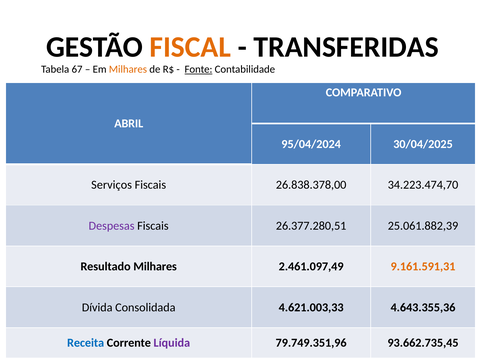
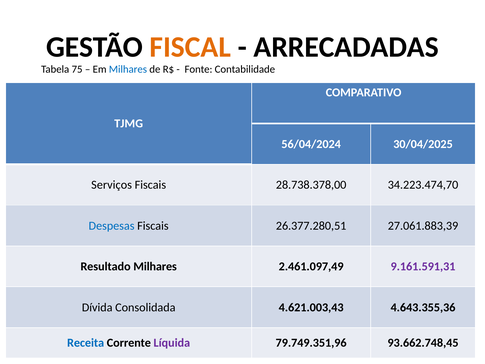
TRANSFERIDAS: TRANSFERIDAS -> ARRECADADAS
67: 67 -> 75
Milhares at (128, 69) colour: orange -> blue
Fonte underline: present -> none
ABRIL: ABRIL -> TJMG
95/04/2024: 95/04/2024 -> 56/04/2024
26.838.378,00: 26.838.378,00 -> 28.738.378,00
Despesas colour: purple -> blue
25.061.882,39: 25.061.882,39 -> 27.061.883,39
9.161.591,31 colour: orange -> purple
4.621.003,33: 4.621.003,33 -> 4.621.003,43
93.662.735,45: 93.662.735,45 -> 93.662.748,45
